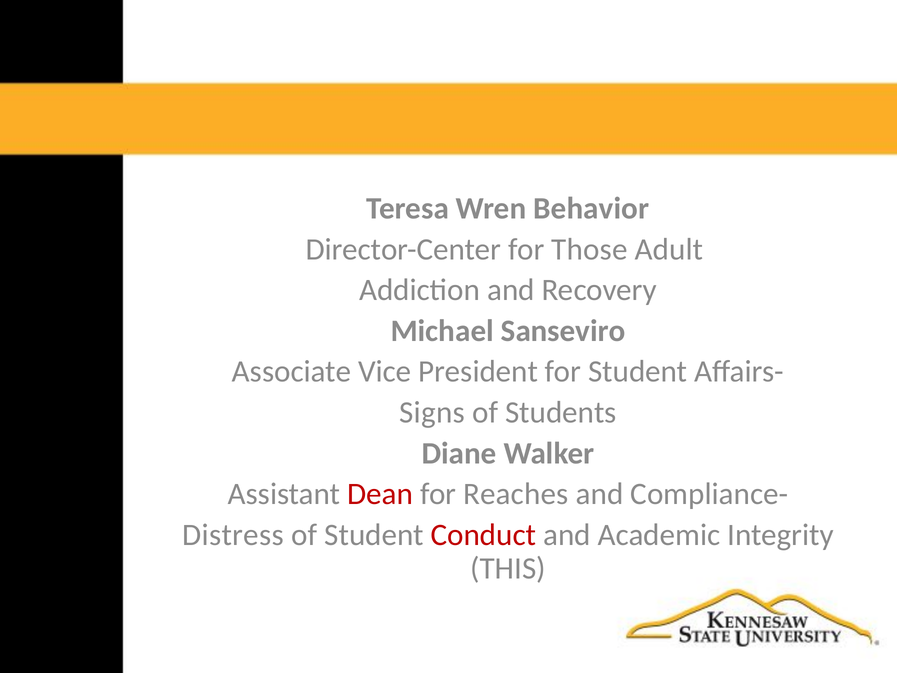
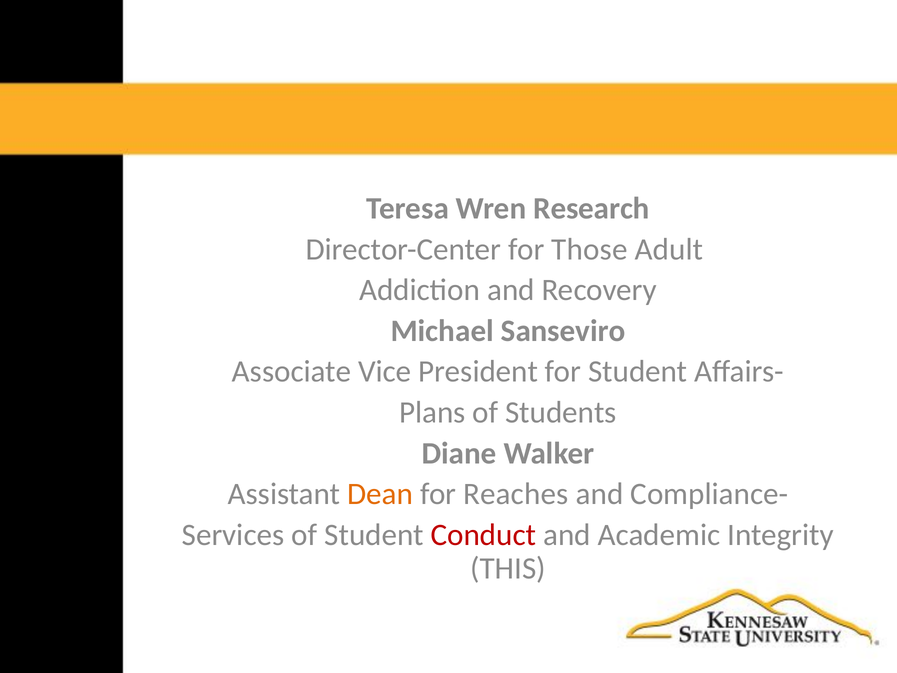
Behavior: Behavior -> Research
Signs: Signs -> Plans
Dean colour: red -> orange
Distress: Distress -> Services
